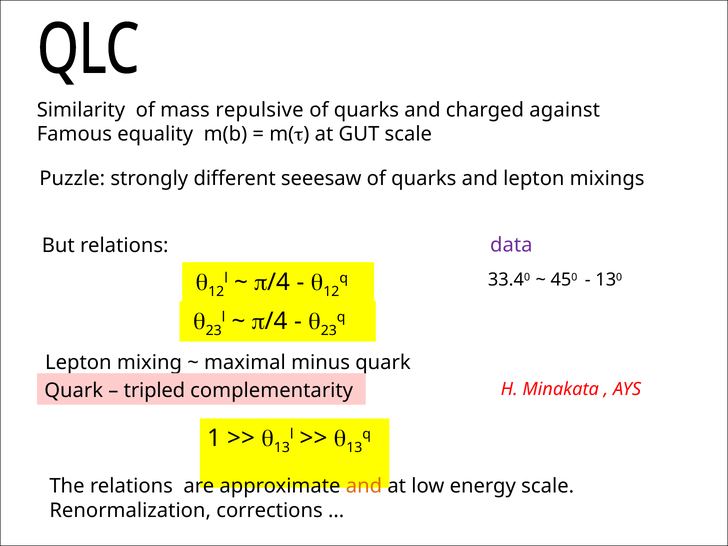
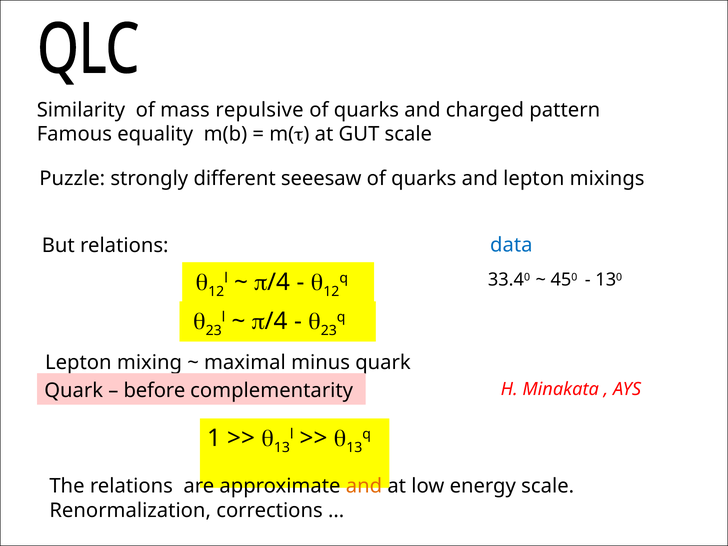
against: against -> pattern
data colour: purple -> blue
tripled: tripled -> before
